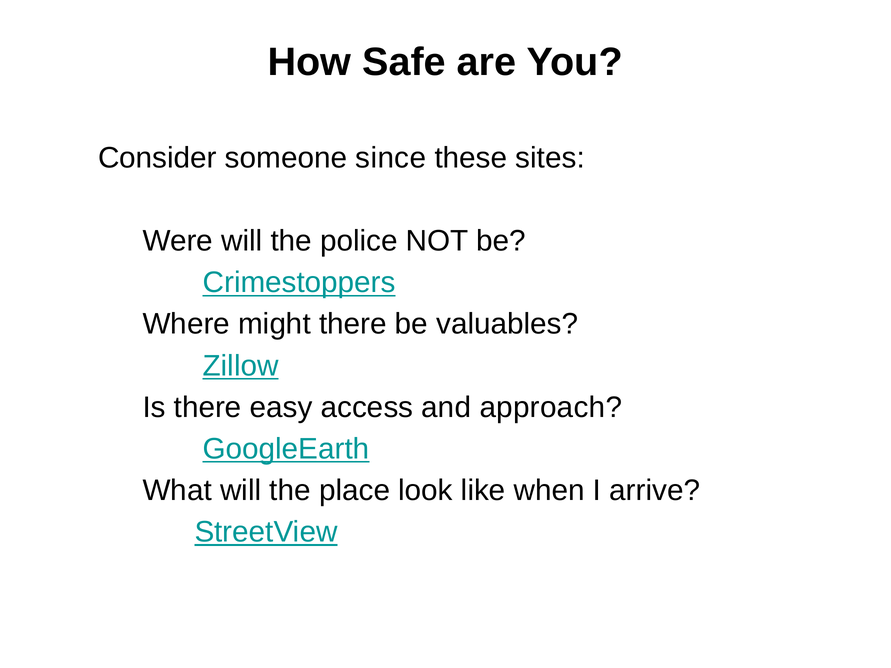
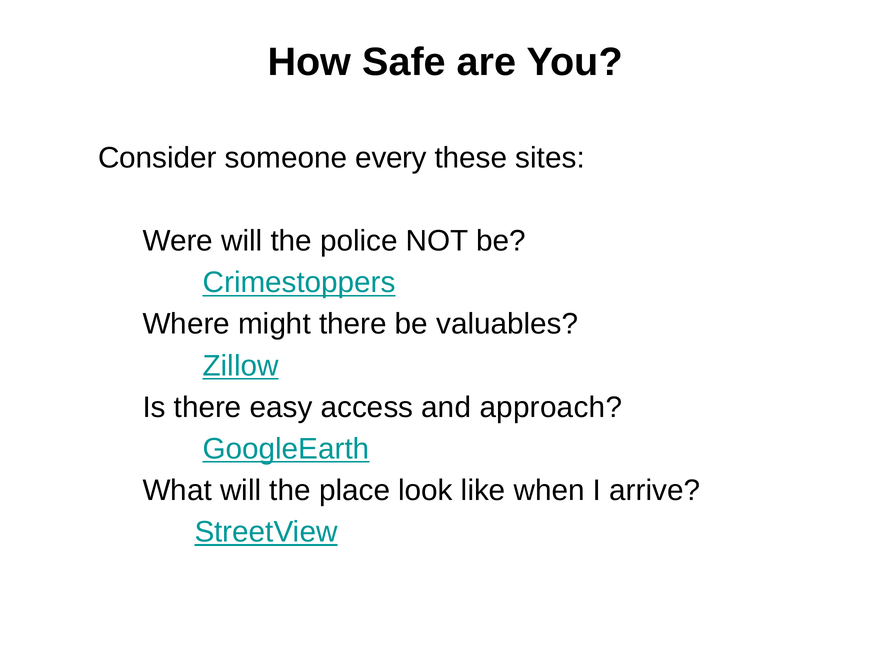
since: since -> every
